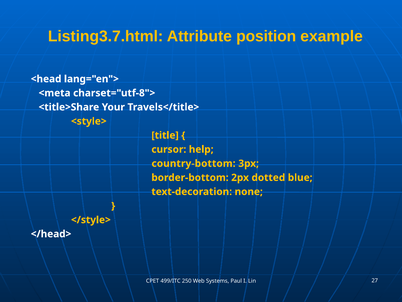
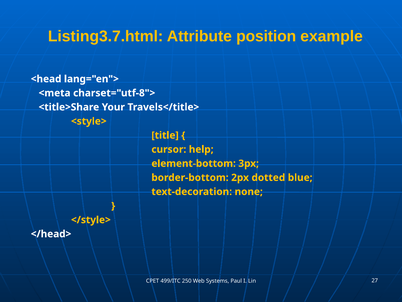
country-bottom: country-bottom -> element-bottom
